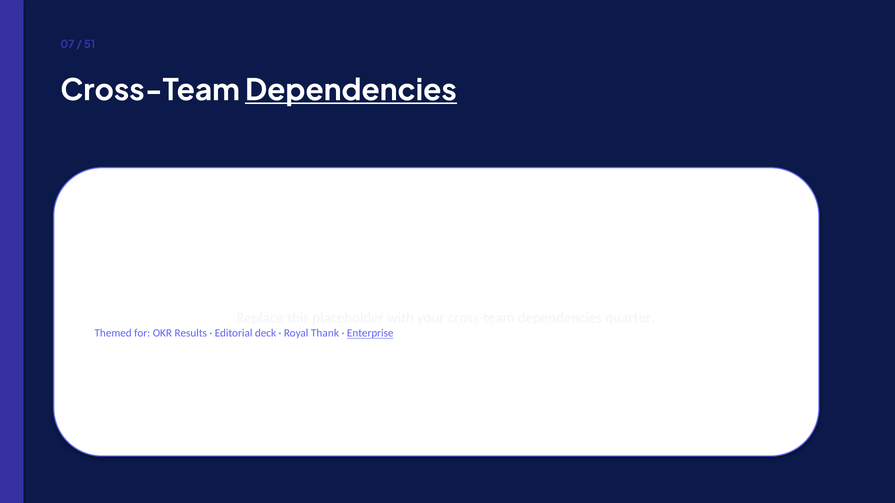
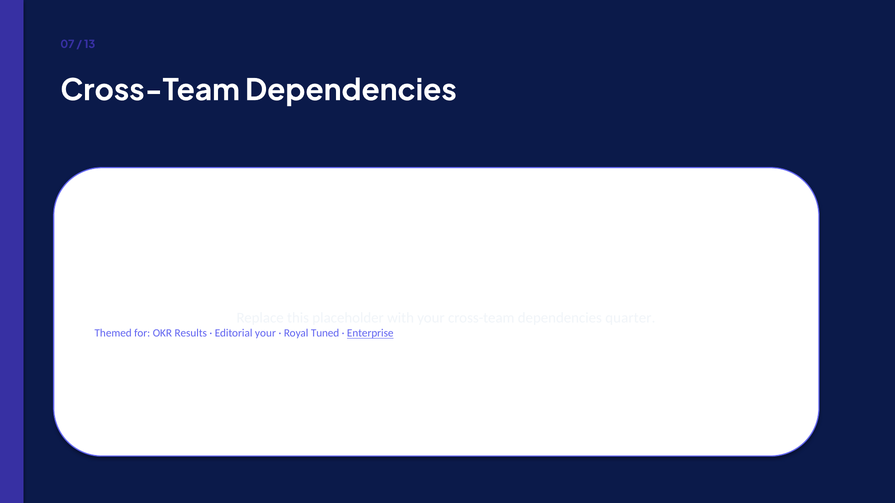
51: 51 -> 13
Dependencies at (351, 90) underline: present -> none
Editorial deck: deck -> your
Thank: Thank -> Tuned
